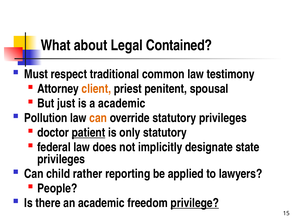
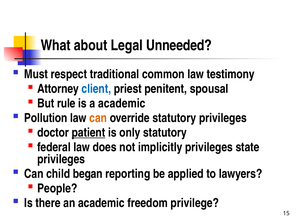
Contained: Contained -> Unneeded
client colour: orange -> blue
just: just -> rule
implicitly designate: designate -> privileges
rather: rather -> began
privilege underline: present -> none
